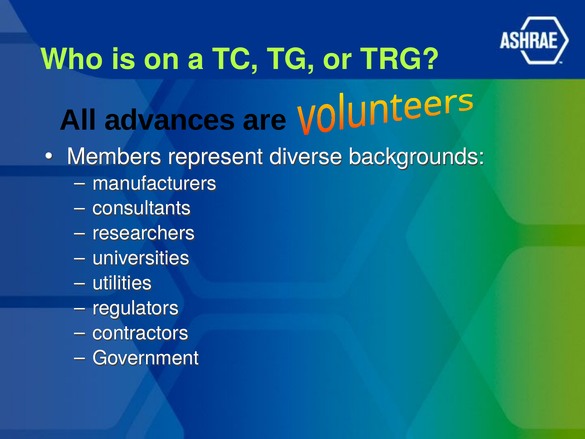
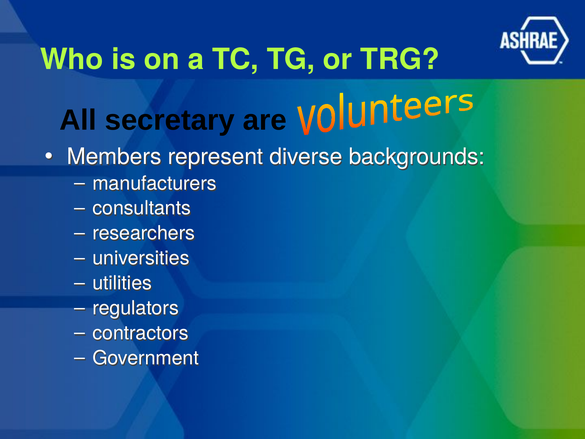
advances: advances -> secretary
